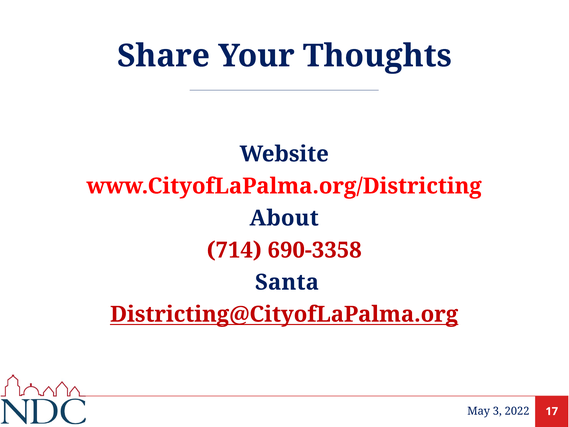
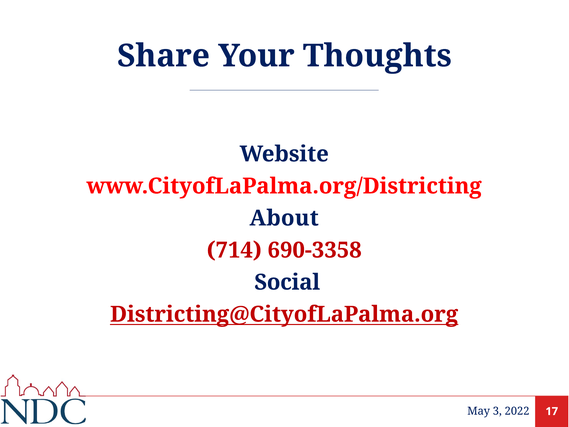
Santa: Santa -> Social
